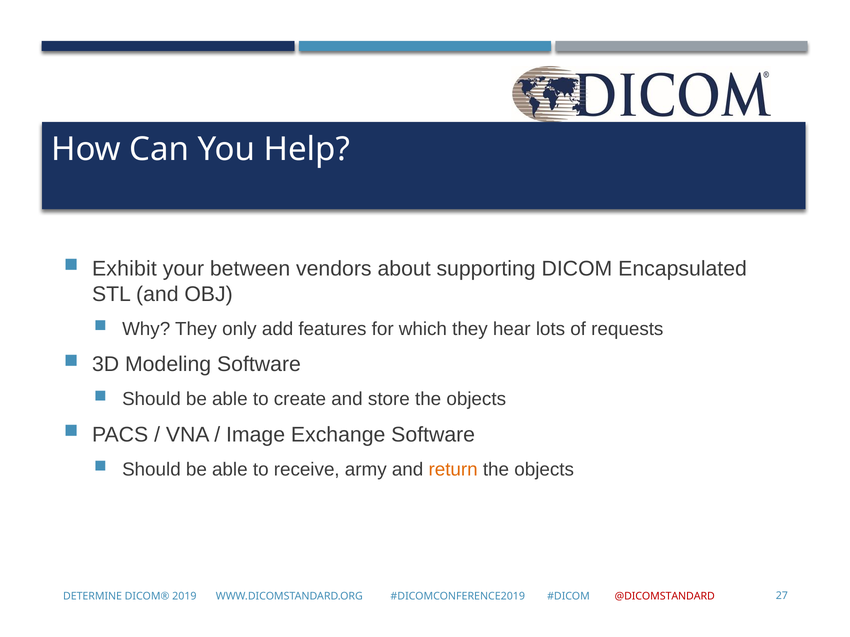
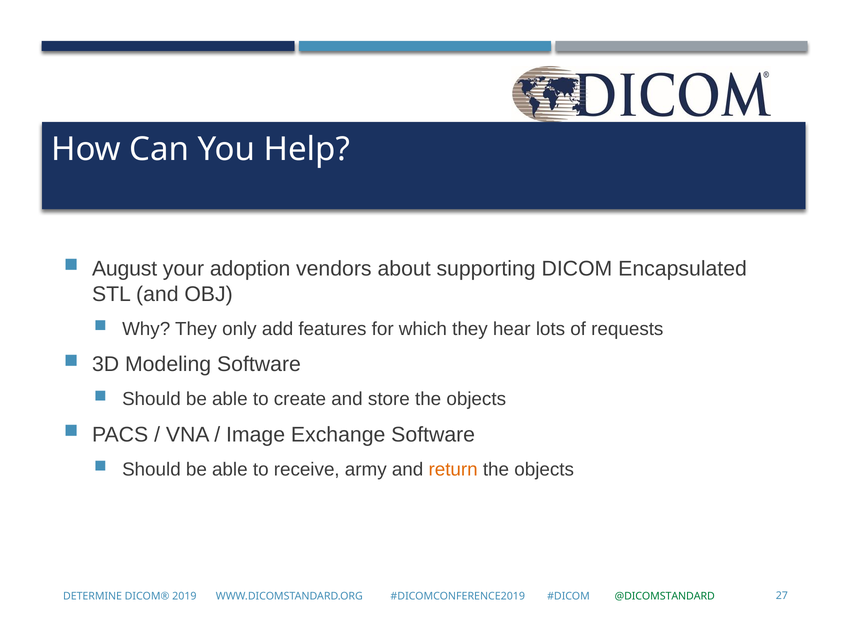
Exhibit: Exhibit -> August
between: between -> adoption
@DICOMSTANDARD colour: red -> green
